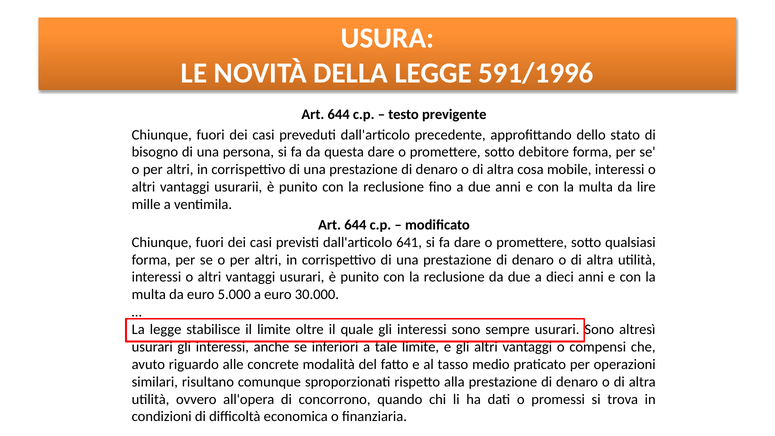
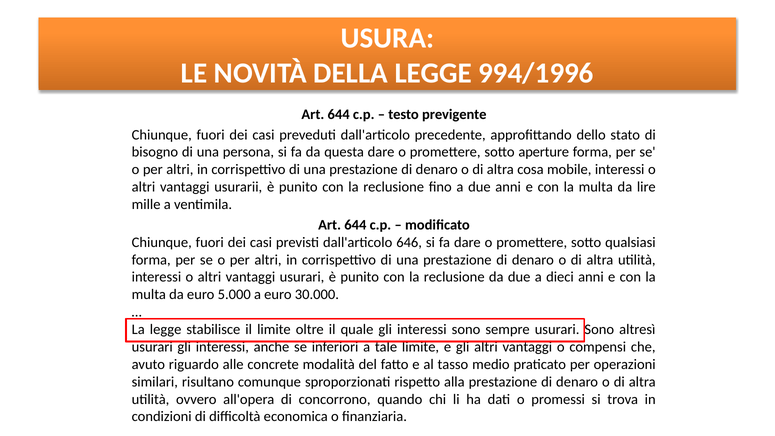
591/1996: 591/1996 -> 994/1996
debitore: debitore -> aperture
641: 641 -> 646
